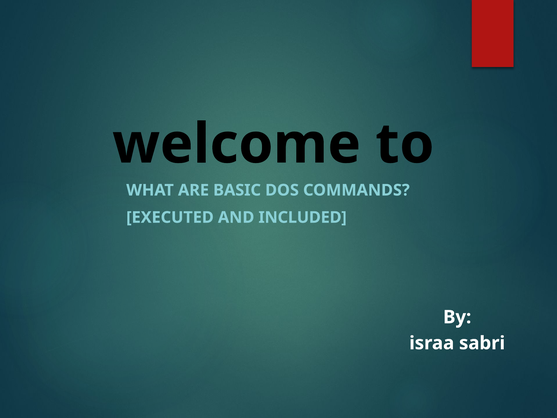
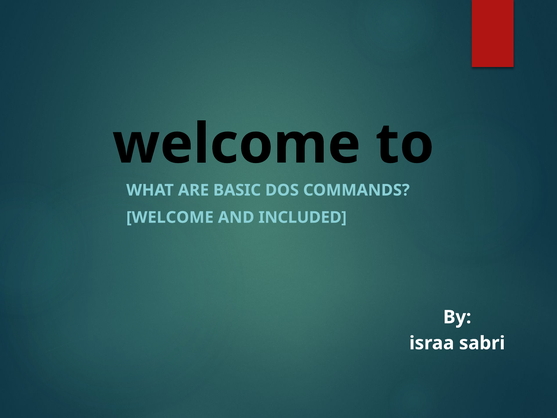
EXECUTED at (170, 217): EXECUTED -> WELCOME
